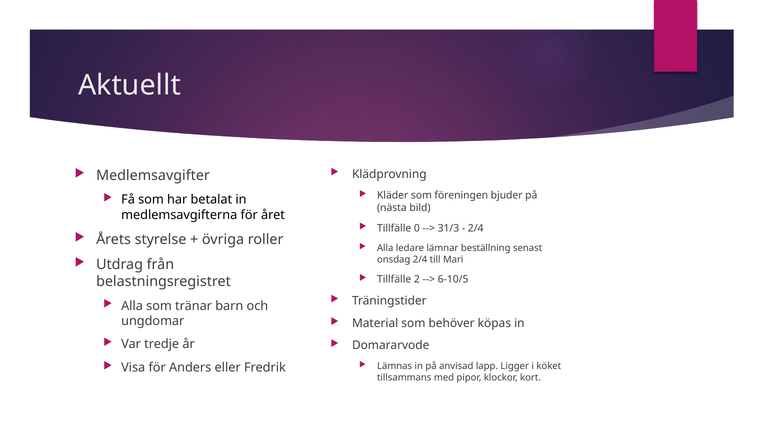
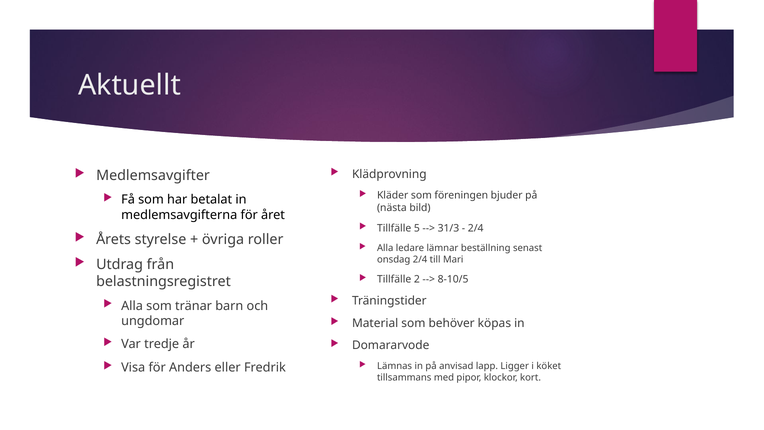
0: 0 -> 5
6-10/5: 6-10/5 -> 8-10/5
